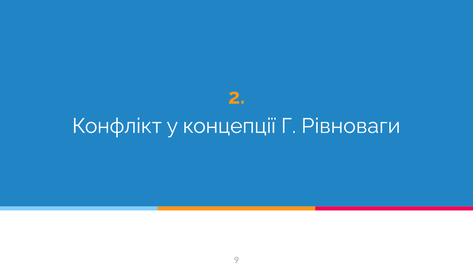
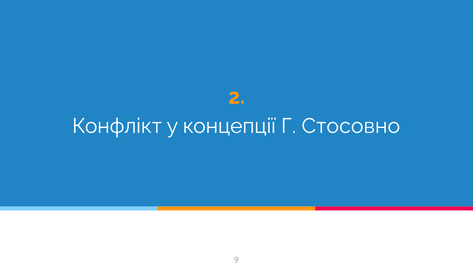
Рівноваги: Рівноваги -> Стосовно
